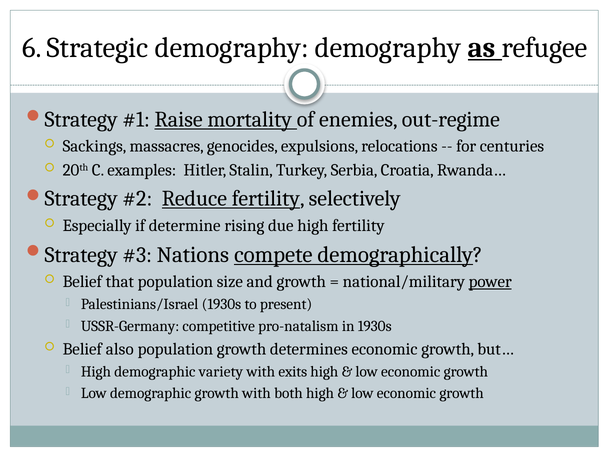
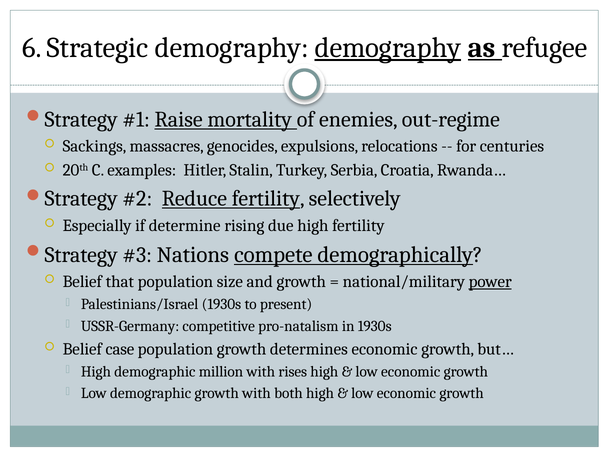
demography at (388, 48) underline: none -> present
also: also -> case
variety: variety -> million
exits: exits -> rises
